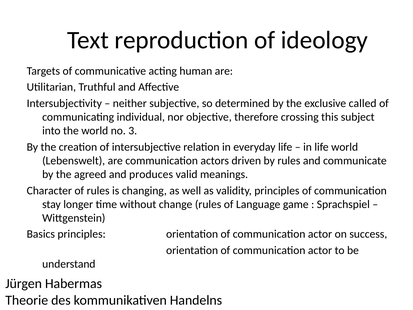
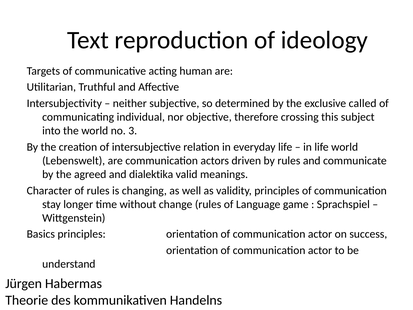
produces: produces -> dialektika
